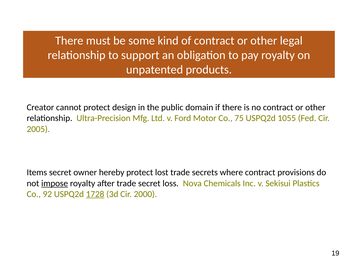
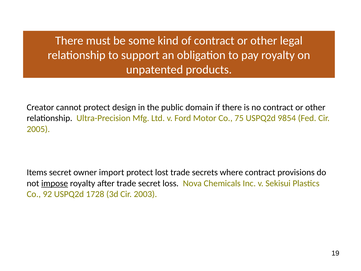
1055: 1055 -> 9854
hereby: hereby -> import
1728 underline: present -> none
2000: 2000 -> 2003
